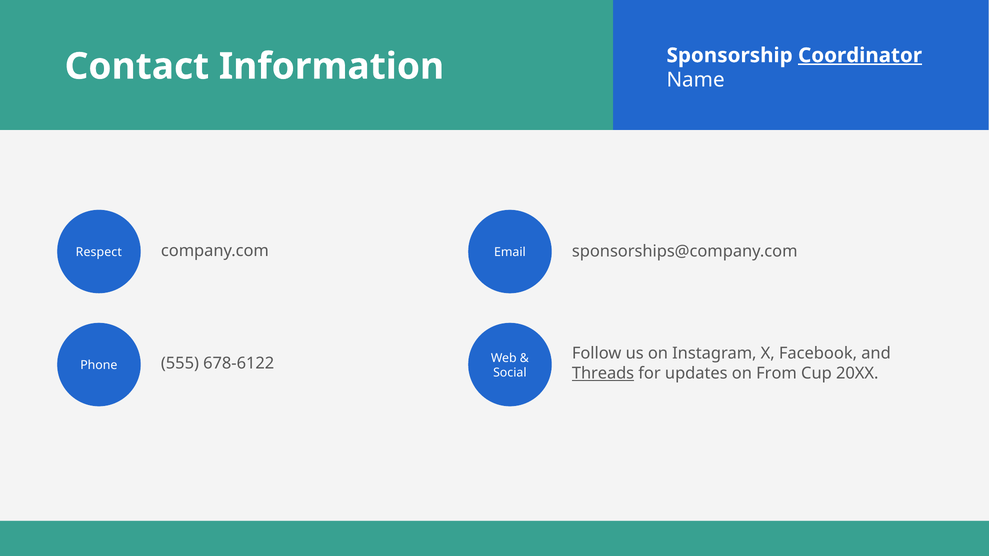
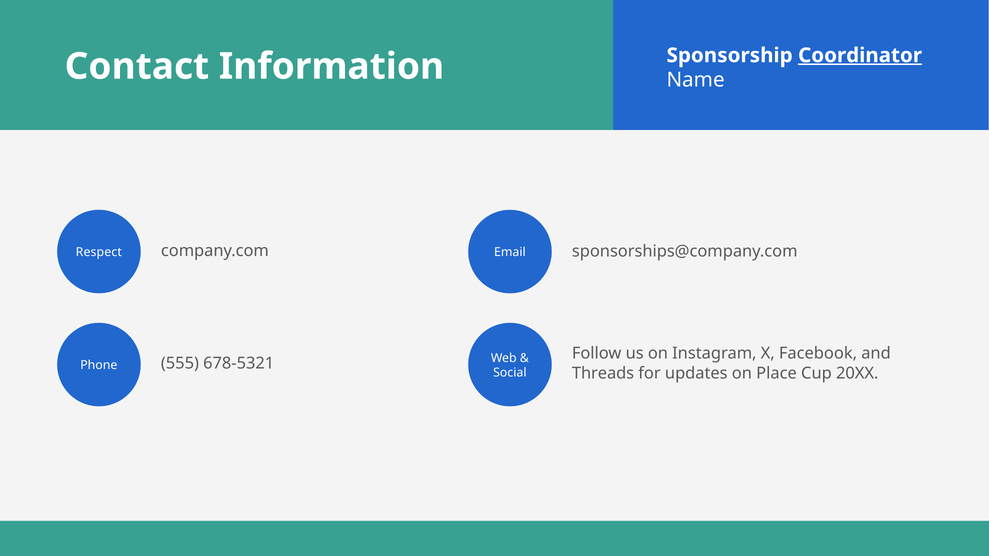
678-6122: 678-6122 -> 678-5321
Threads underline: present -> none
From: From -> Place
